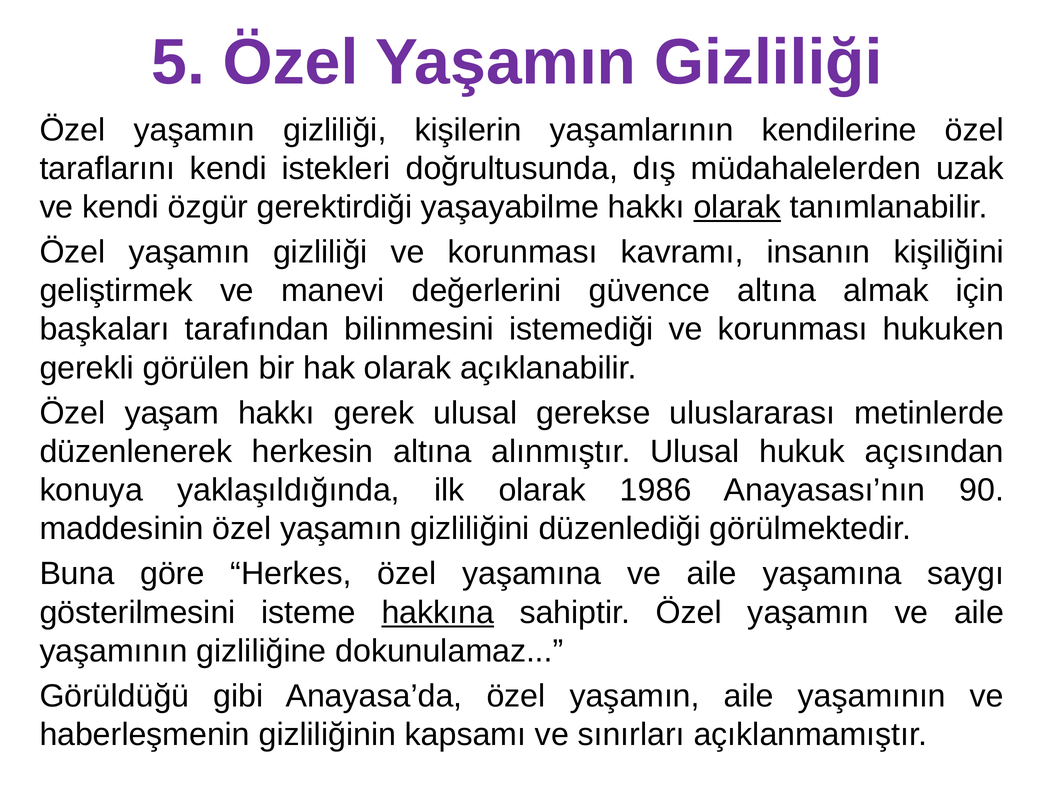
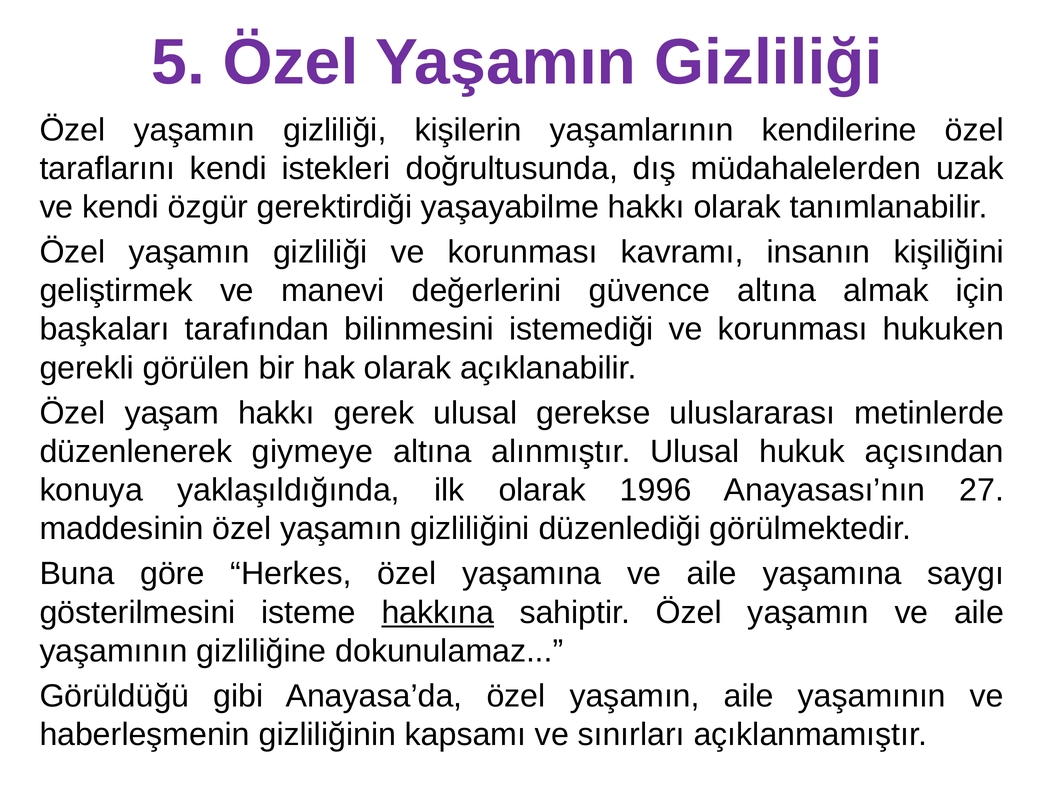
olarak at (737, 207) underline: present -> none
herkesin: herkesin -> giymeye
1986: 1986 -> 1996
90: 90 -> 27
